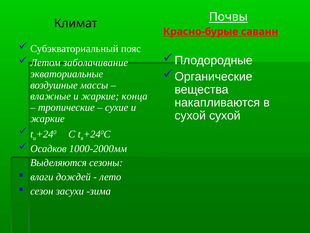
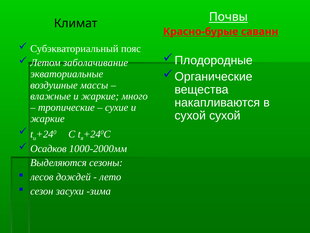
конца: конца -> много
влаги: влаги -> лесов
